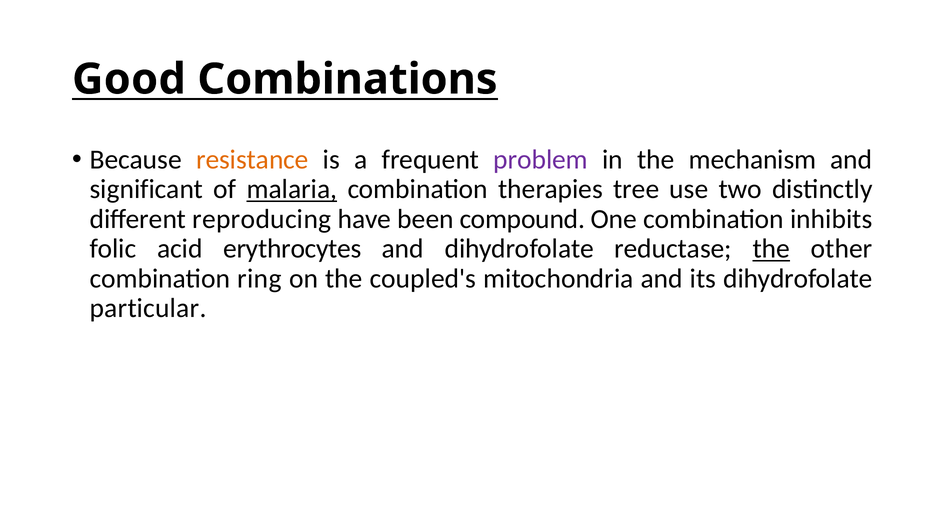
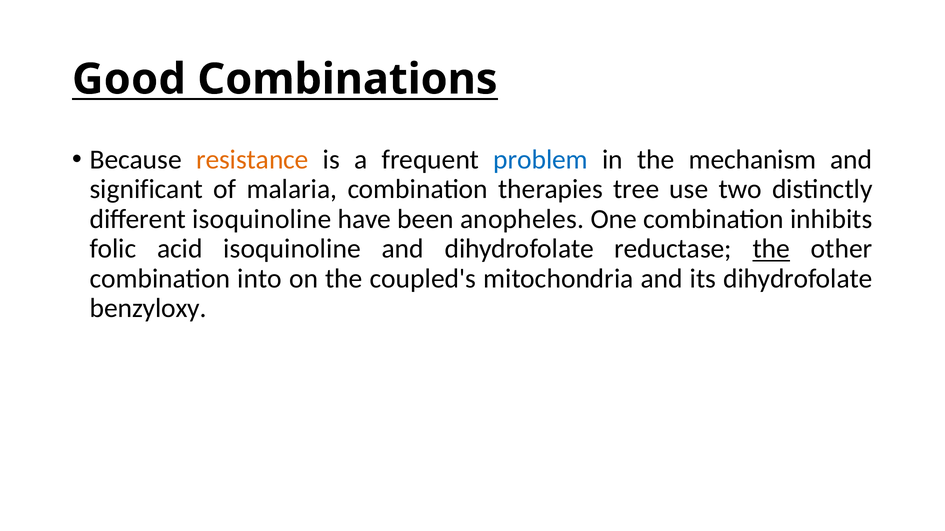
problem colour: purple -> blue
malaria underline: present -> none
different reproducing: reproducing -> isoquinoline
compound: compound -> anopheles
acid erythrocytes: erythrocytes -> isoquinoline
ring: ring -> into
particular: particular -> benzyloxy
